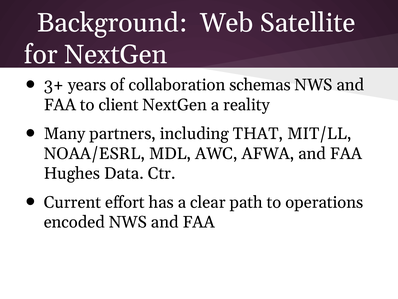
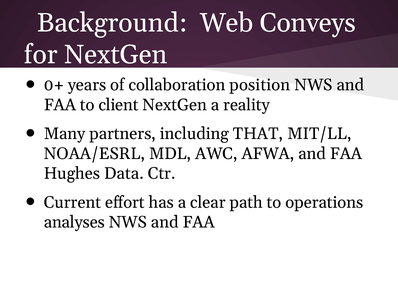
Satellite: Satellite -> Conveys
3+: 3+ -> 0+
schemas: schemas -> position
encoded: encoded -> analyses
